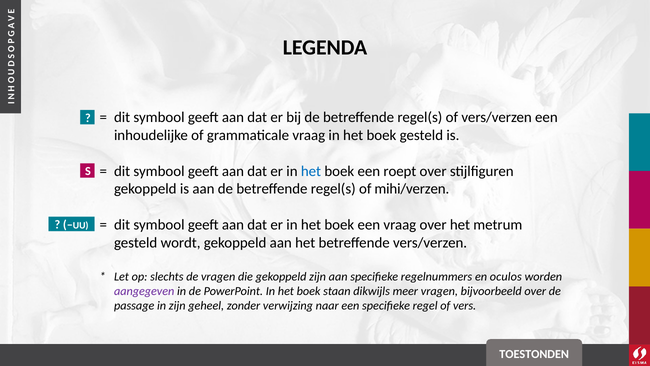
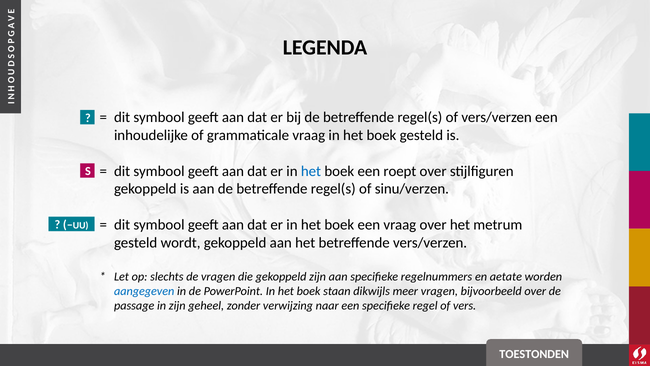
mihi/verzen: mihi/verzen -> sinu/verzen
oculos: oculos -> aetate
aangegeven colour: purple -> blue
